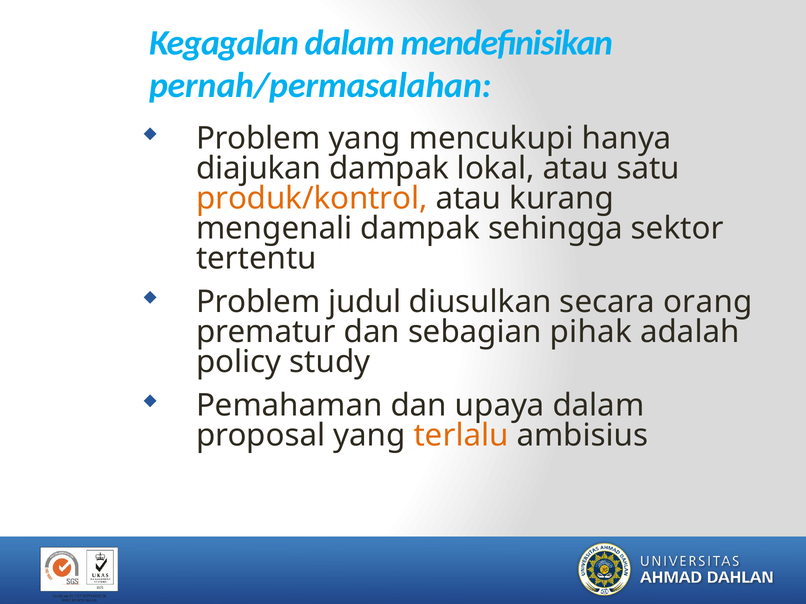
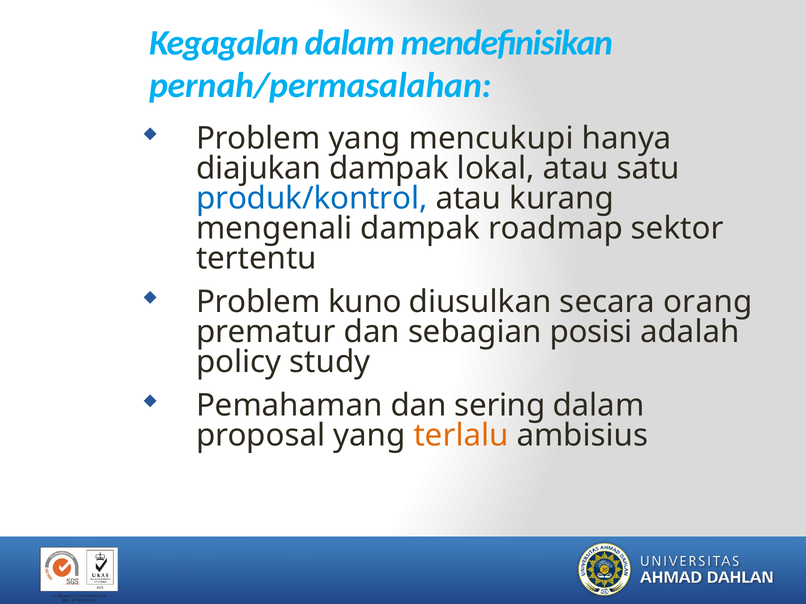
produk/kontrol colour: orange -> blue
sehingga: sehingga -> roadmap
judul: judul -> kuno
pihak: pihak -> posisi
upaya: upaya -> sering
